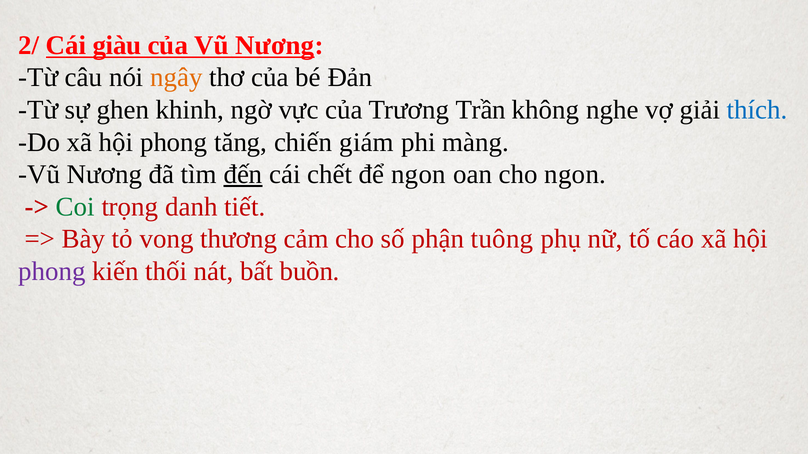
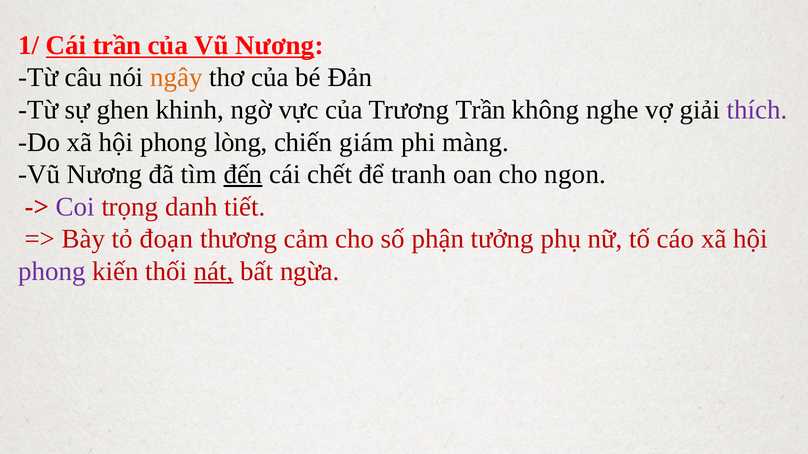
2/: 2/ -> 1/
Cái giàu: giàu -> trần
thích colour: blue -> purple
tăng: tăng -> lòng
để ngon: ngon -> tranh
Coi colour: green -> purple
vong: vong -> đoạn
tuông: tuông -> tưởng
nát underline: none -> present
buồn: buồn -> ngừa
